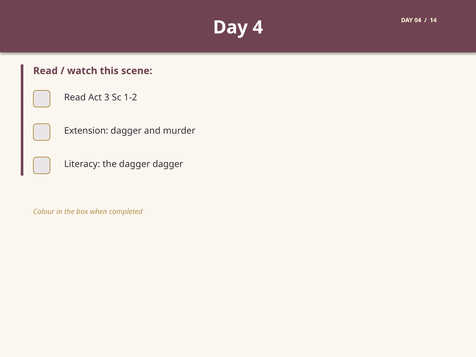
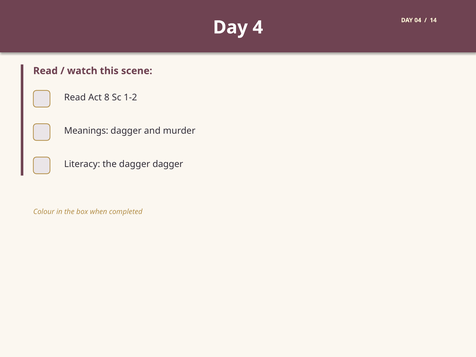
3: 3 -> 8
Extension: Extension -> Meanings
